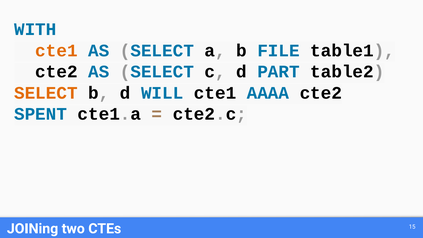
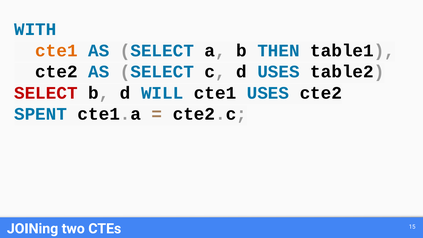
FILE: FILE -> THEN
d PART: PART -> USES
SELECT at (46, 93) colour: orange -> red
cte1 AAAA: AAAA -> USES
